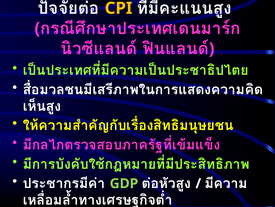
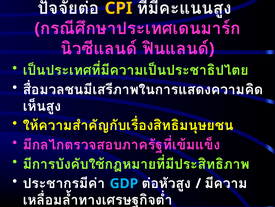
GDP colour: light green -> light blue
